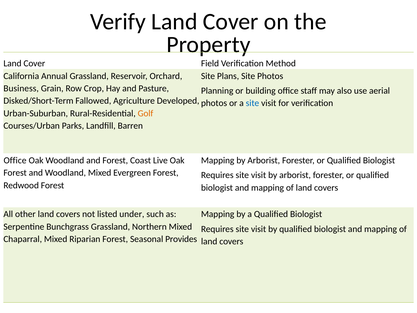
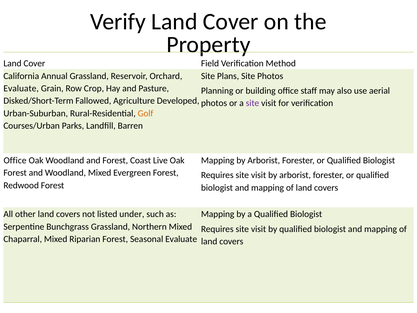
Business at (21, 88): Business -> Evaluate
site at (252, 103) colour: blue -> purple
Seasonal Provides: Provides -> Evaluate
